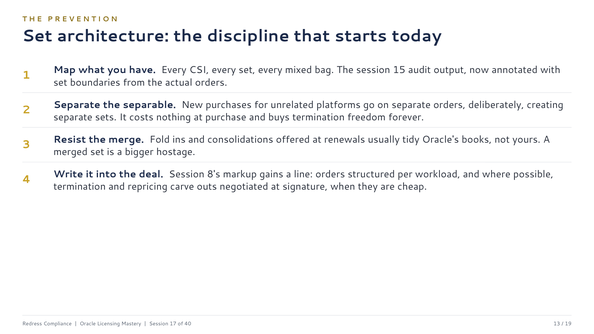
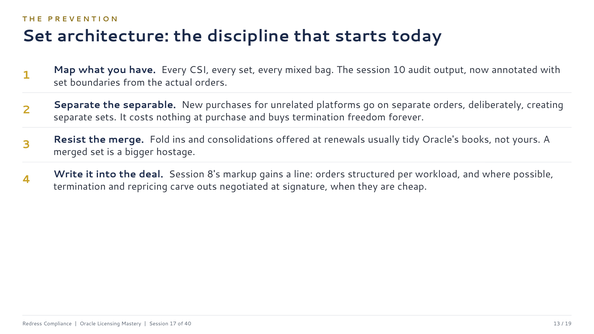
15: 15 -> 10
